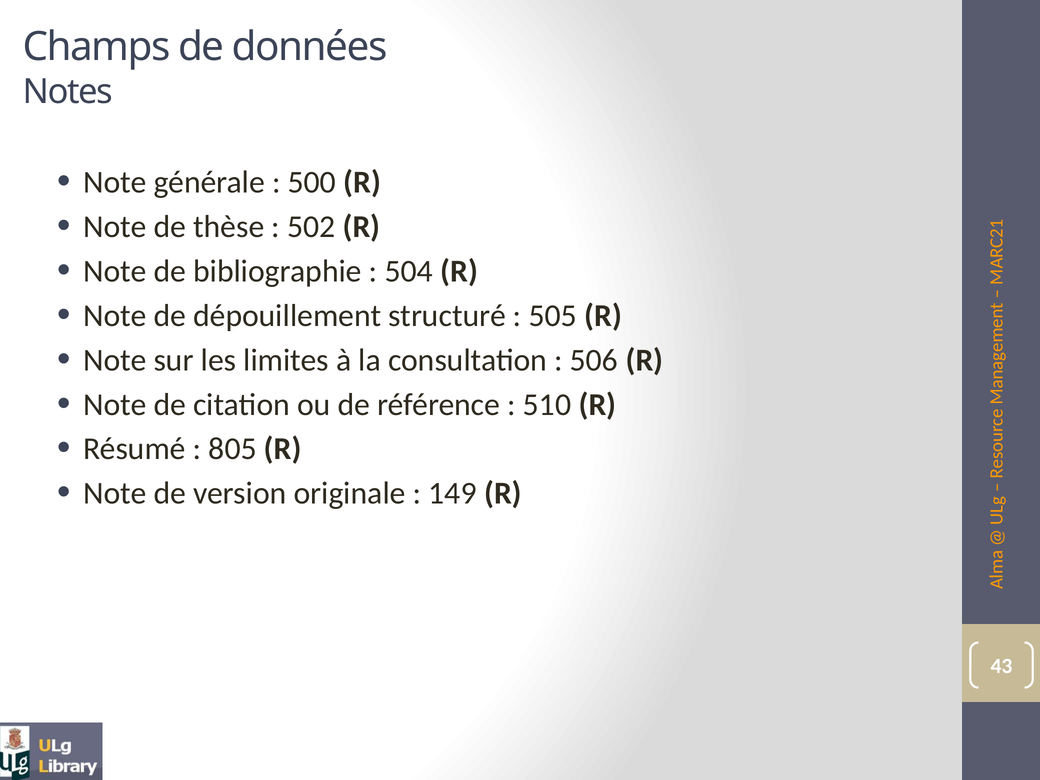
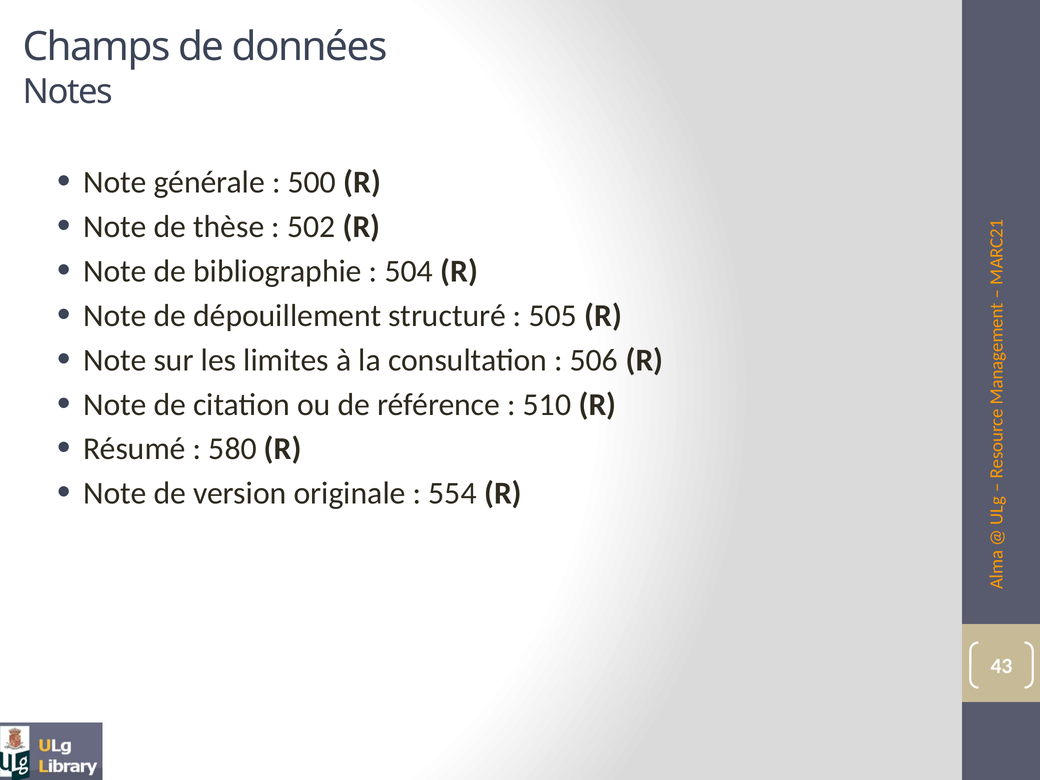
805: 805 -> 580
149: 149 -> 554
